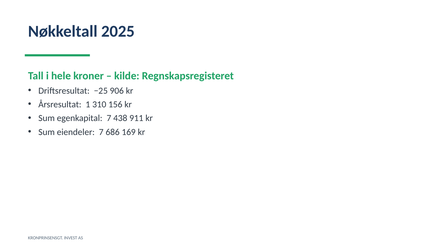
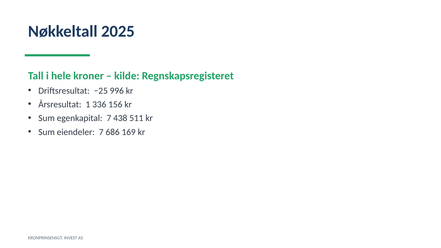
906: 906 -> 996
310: 310 -> 336
911: 911 -> 511
